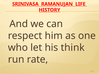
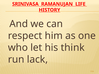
rate: rate -> lack
